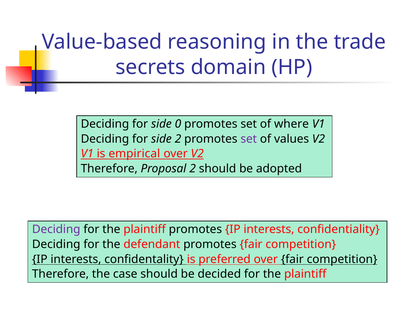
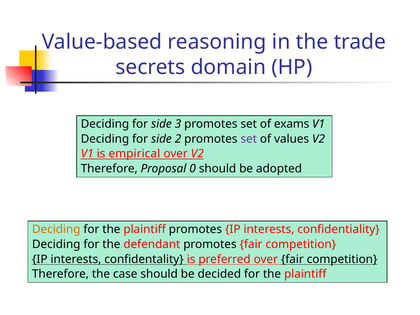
0: 0 -> 3
where: where -> exams
Proposal 2: 2 -> 0
Deciding at (56, 229) colour: purple -> orange
